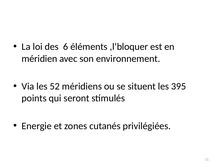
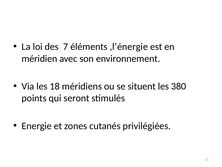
6: 6 -> 7
,l’bloquer: ,l’bloquer -> ,l’énergie
52: 52 -> 18
395: 395 -> 380
